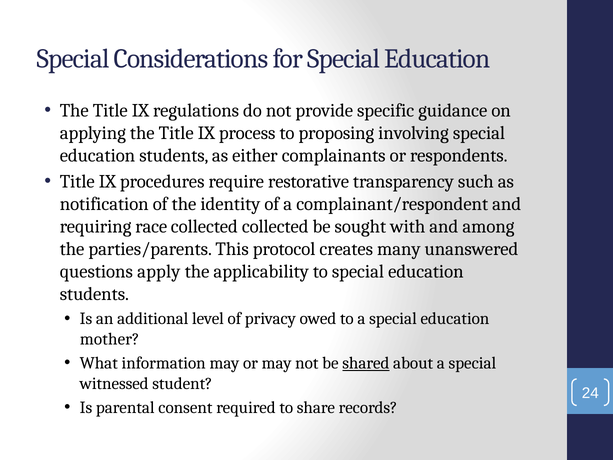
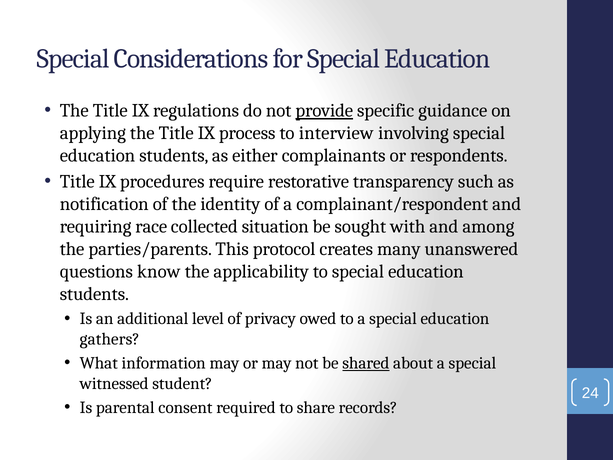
provide underline: none -> present
proposing: proposing -> interview
collected collected: collected -> situation
apply: apply -> know
mother: mother -> gathers
